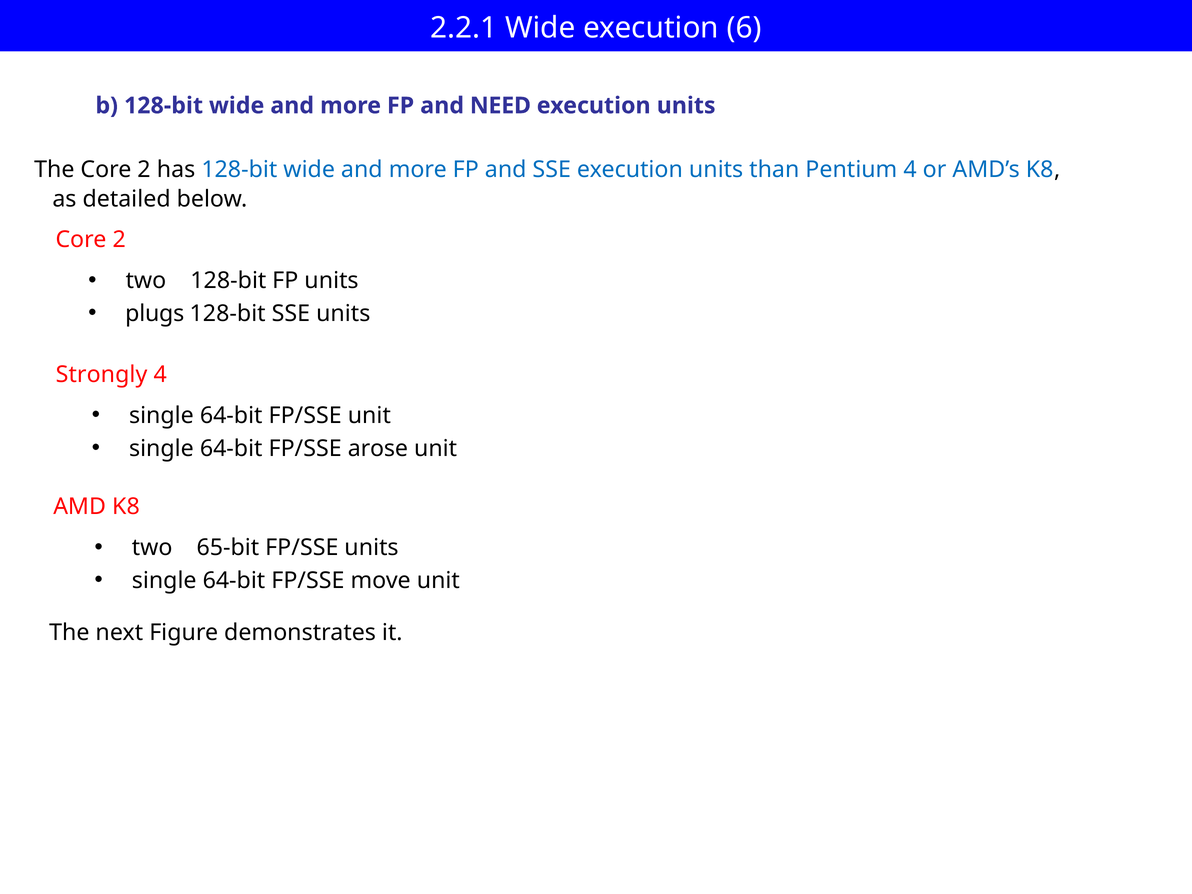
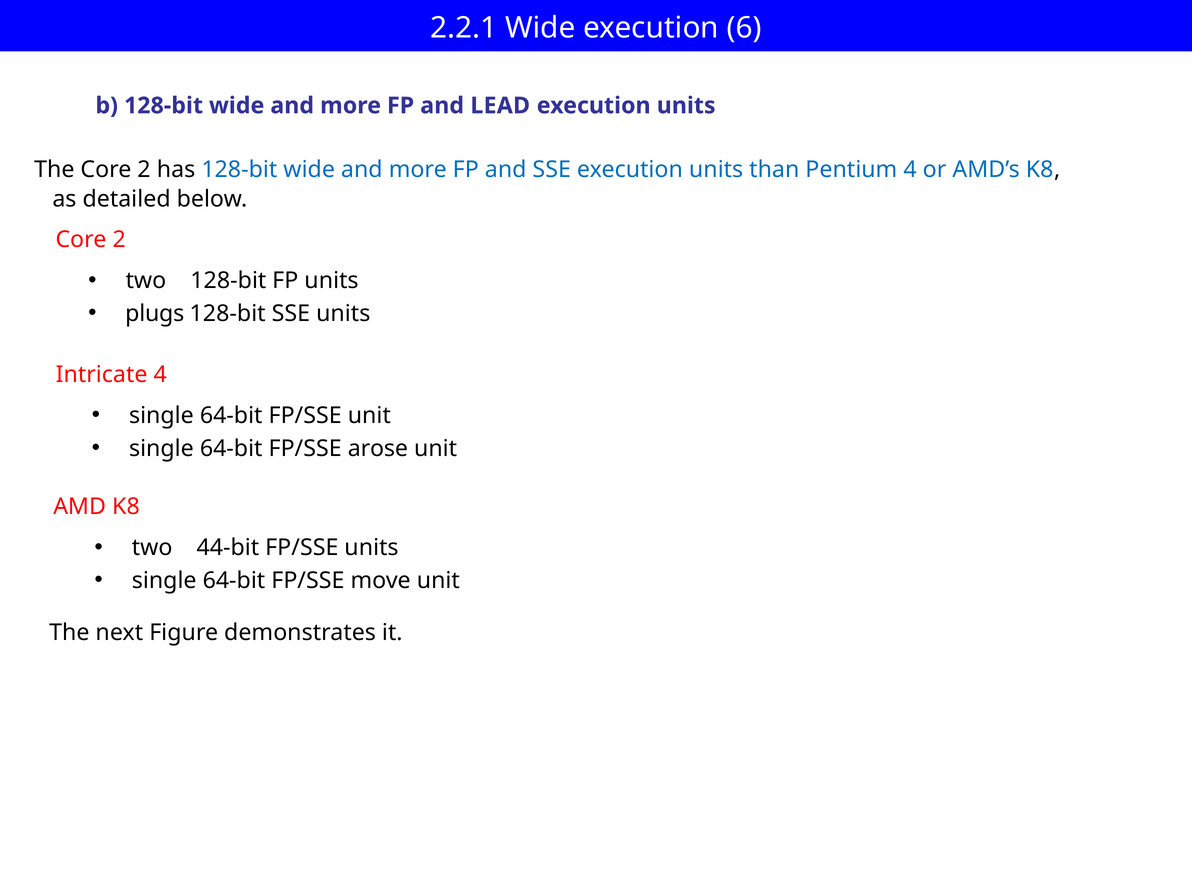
NEED: NEED -> LEAD
Strongly: Strongly -> Intricate
65-bit: 65-bit -> 44-bit
